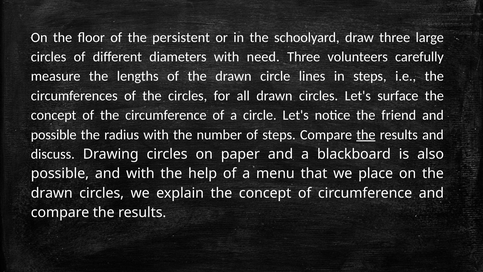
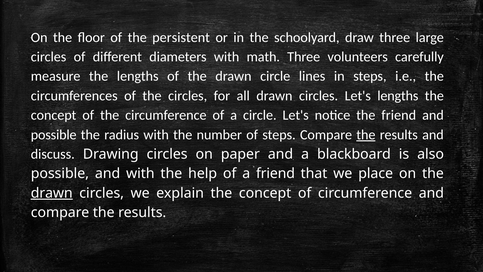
need: need -> math
Let's surface: surface -> lengths
a menu: menu -> friend
drawn at (52, 193) underline: none -> present
